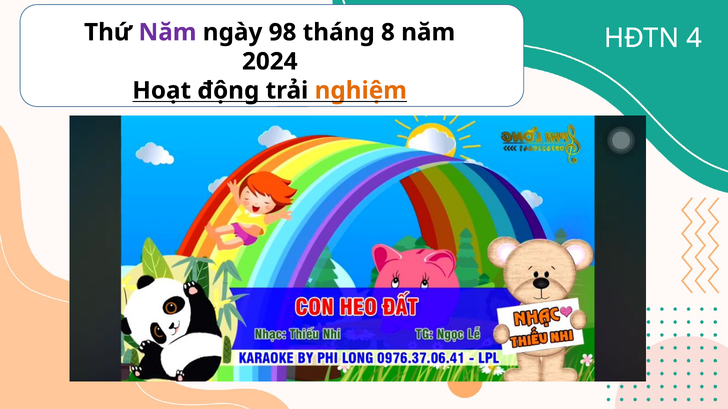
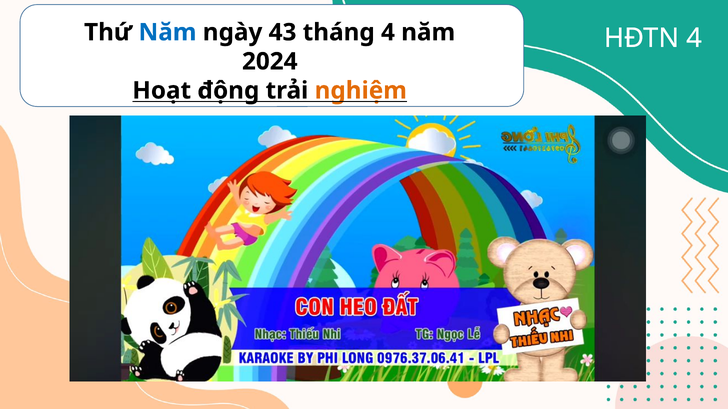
Năm at (168, 32) colour: purple -> blue
98: 98 -> 43
tháng 8: 8 -> 4
